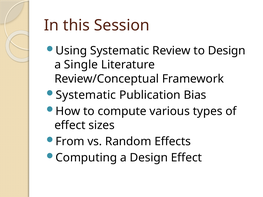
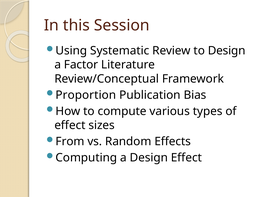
Single: Single -> Factor
Systematic at (86, 95): Systematic -> Proportion
